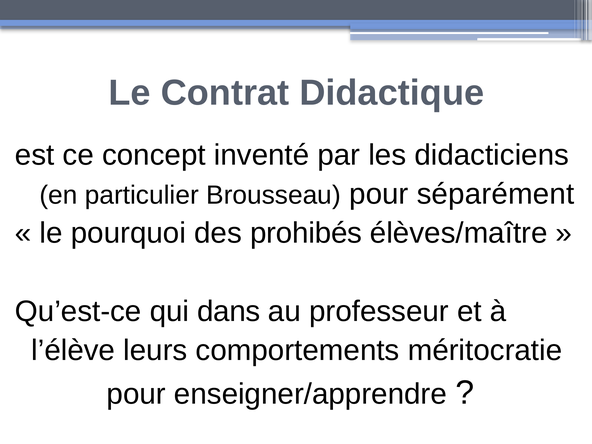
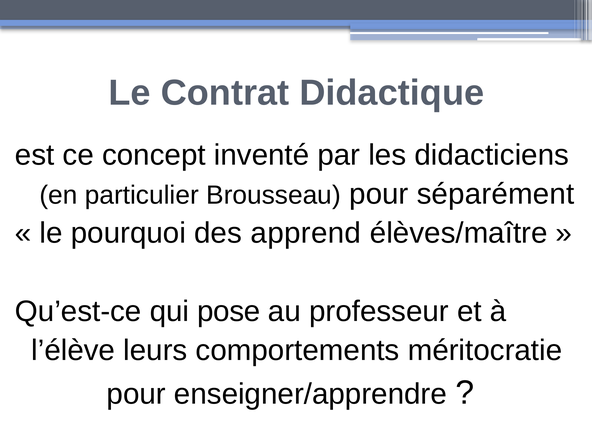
prohibés: prohibés -> apprend
dans: dans -> pose
